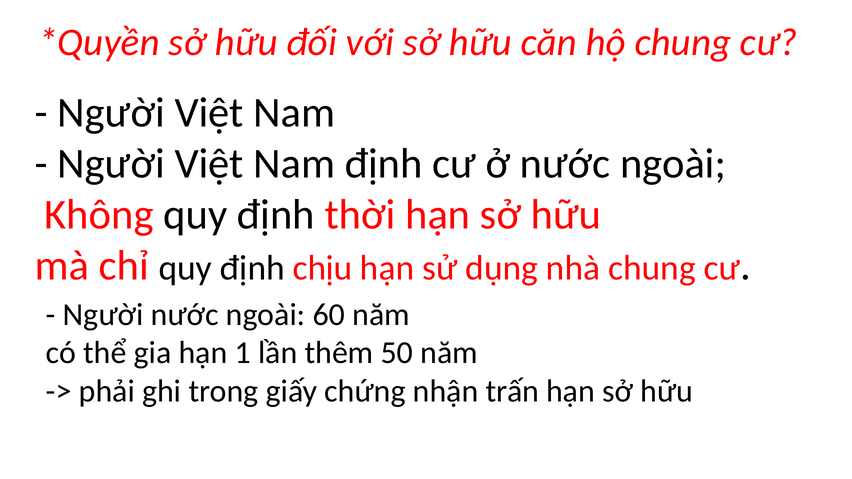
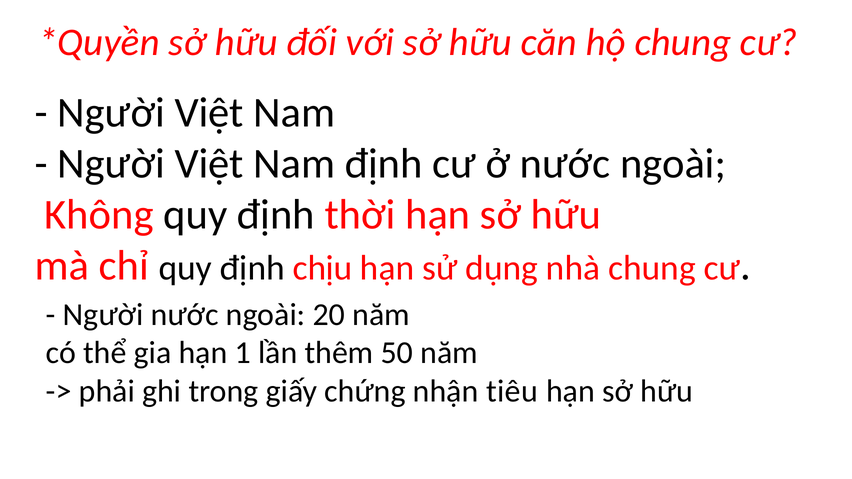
60: 60 -> 20
trấn: trấn -> tiêu
